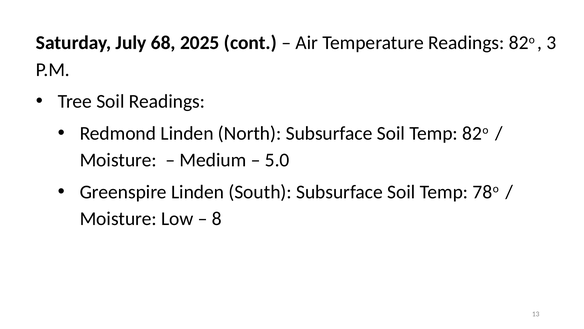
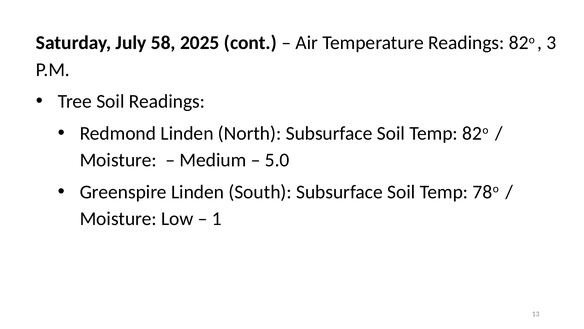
68: 68 -> 58
8: 8 -> 1
